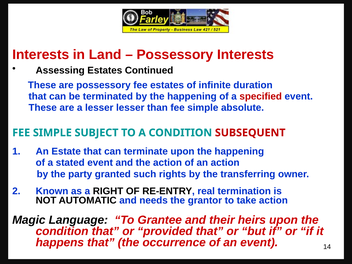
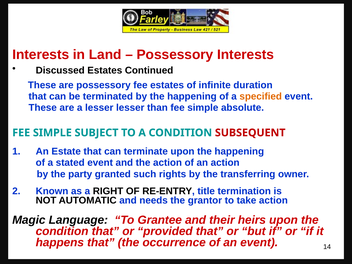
Assessing: Assessing -> Discussed
specified colour: red -> orange
real: real -> title
